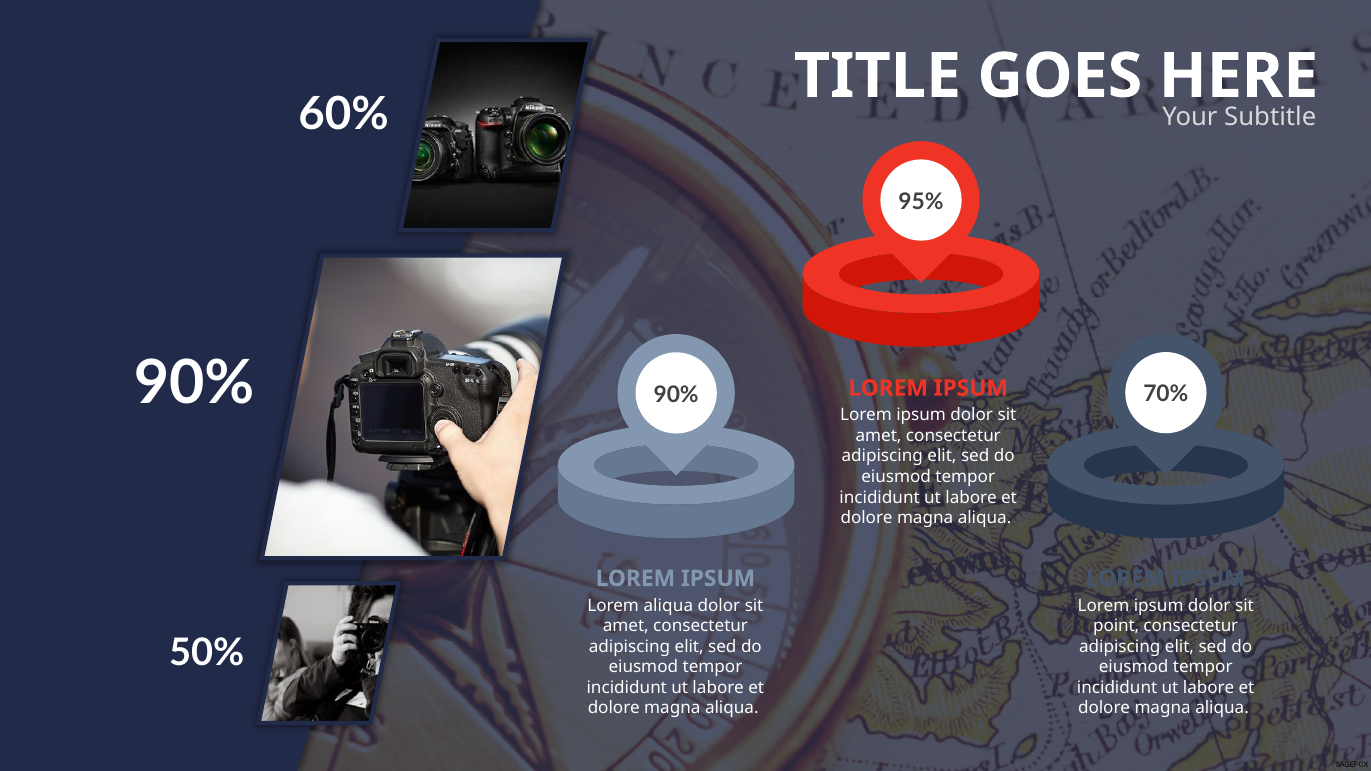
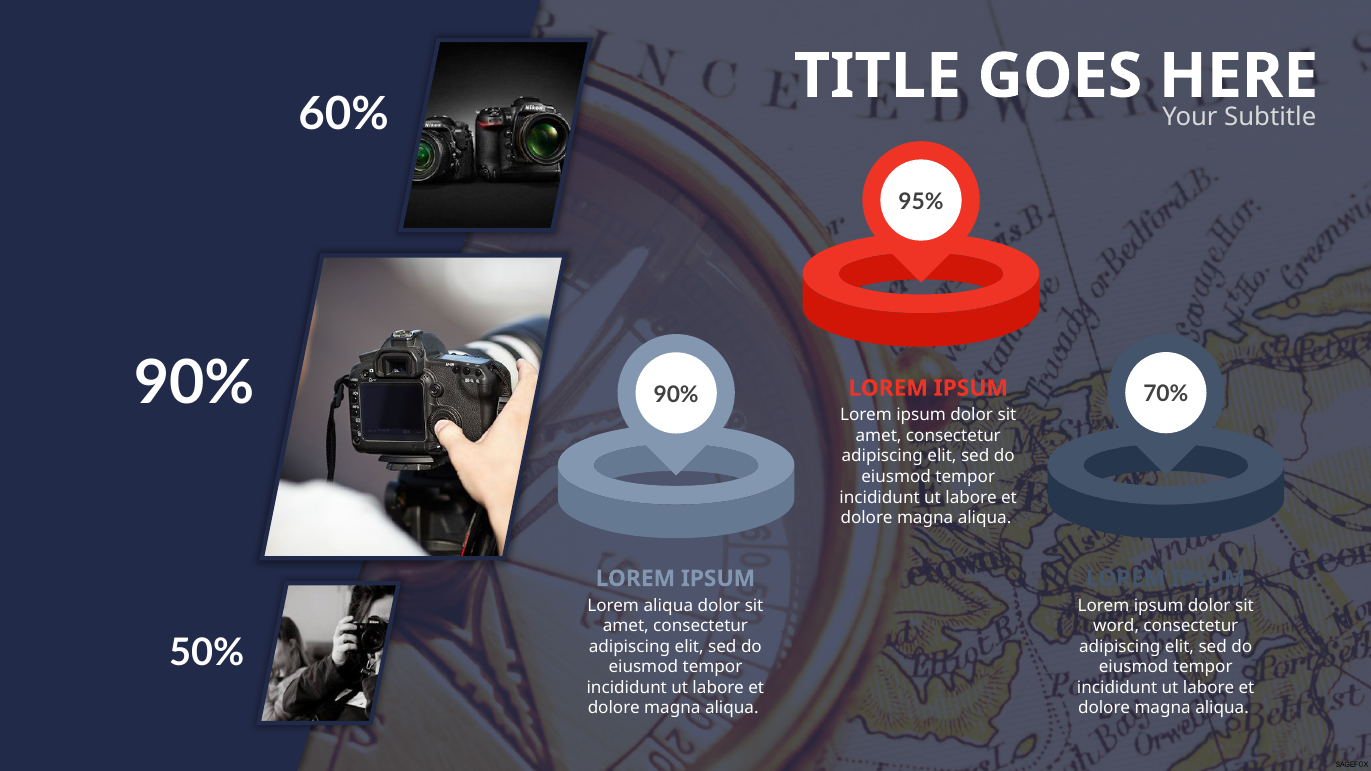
point: point -> word
